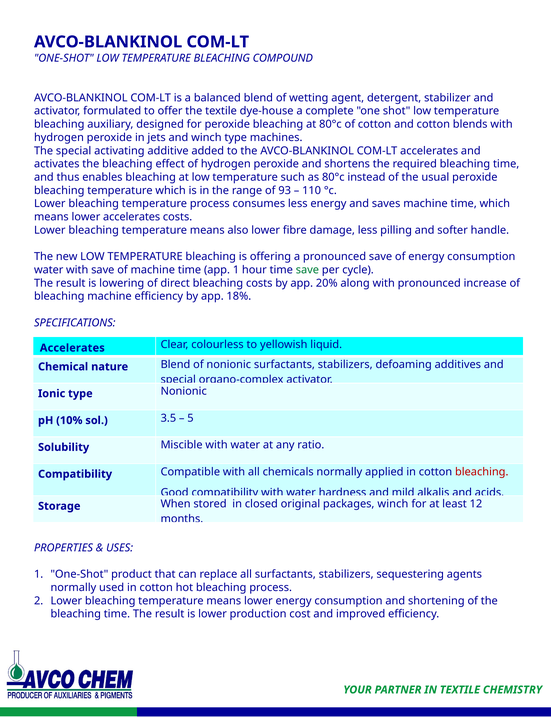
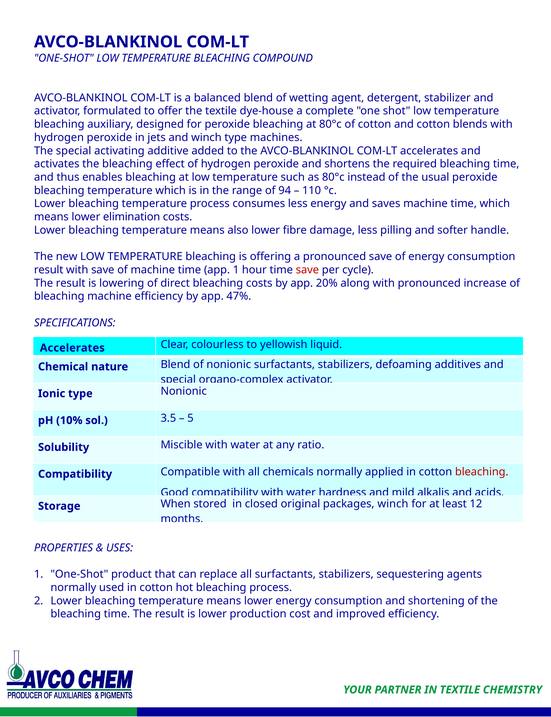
93: 93 -> 94
lower accelerates: accelerates -> elimination
water at (49, 270): water -> result
save at (307, 270) colour: green -> red
18%: 18% -> 47%
